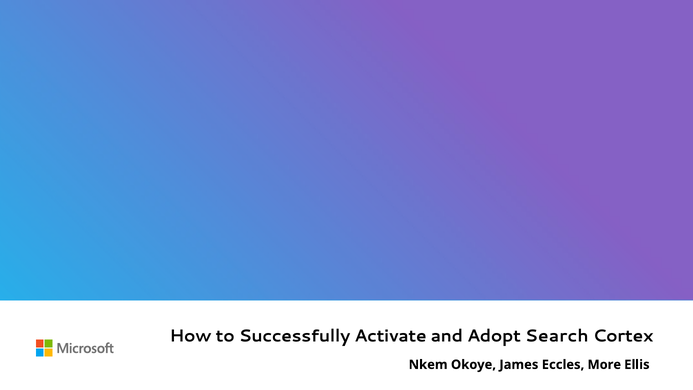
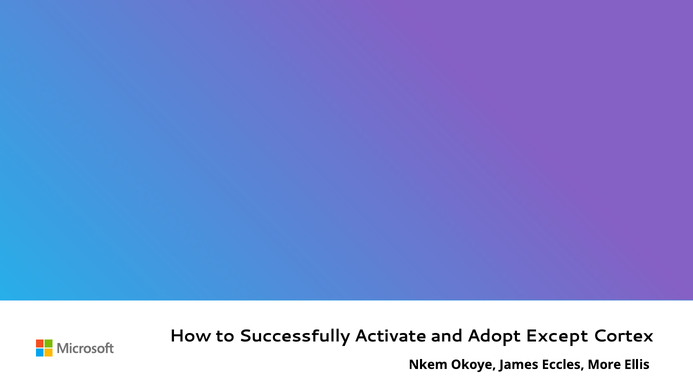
Search: Search -> Except
